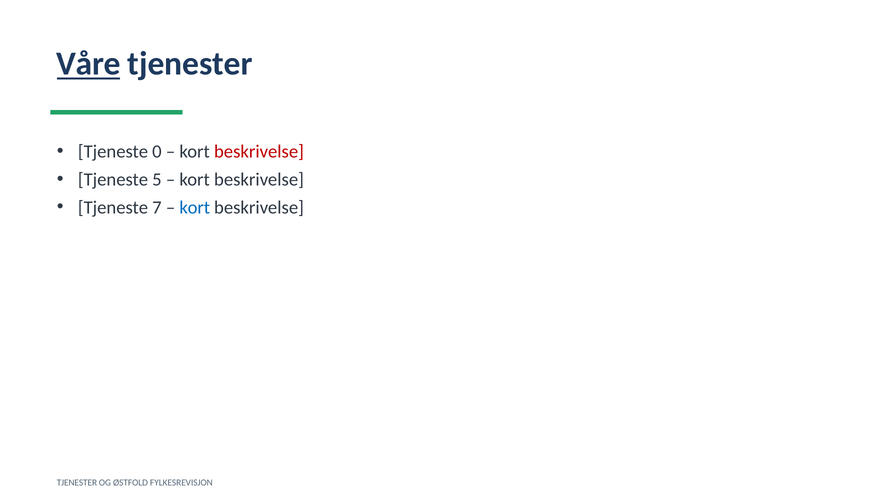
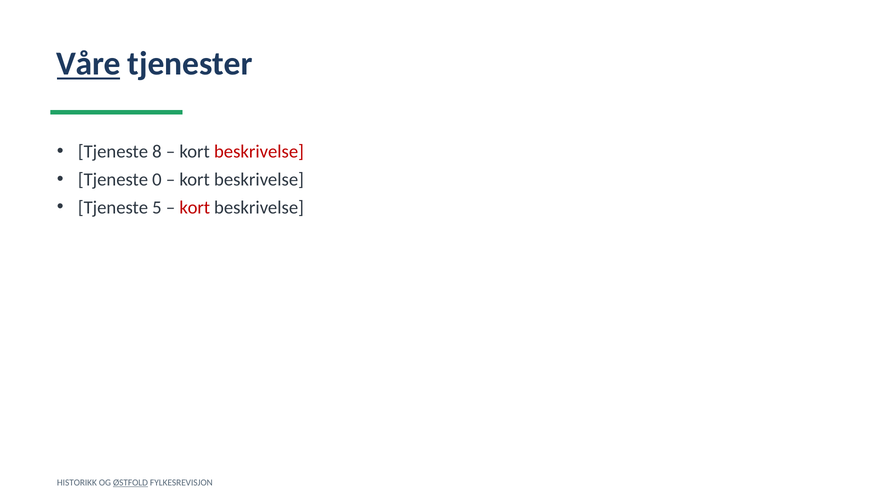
0: 0 -> 8
5: 5 -> 0
7: 7 -> 5
kort at (195, 208) colour: blue -> red
TJENESTER at (77, 483): TJENESTER -> HISTORIKK
ØSTFOLD underline: none -> present
